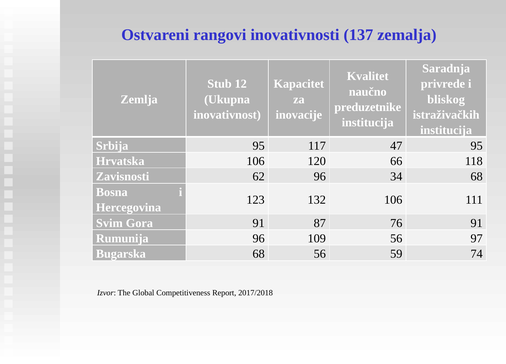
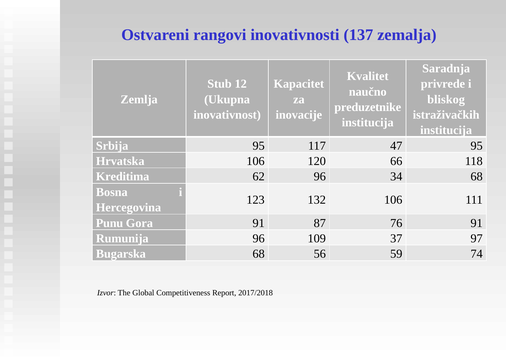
Zavisnosti: Zavisnosti -> Kreditima
Svim: Svim -> Punu
109 56: 56 -> 37
